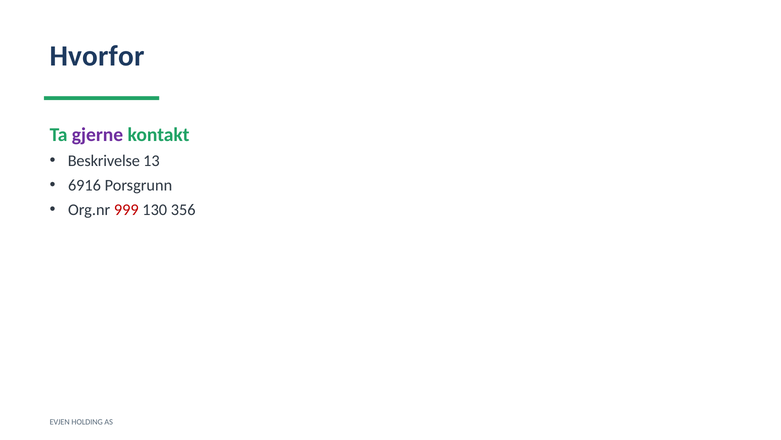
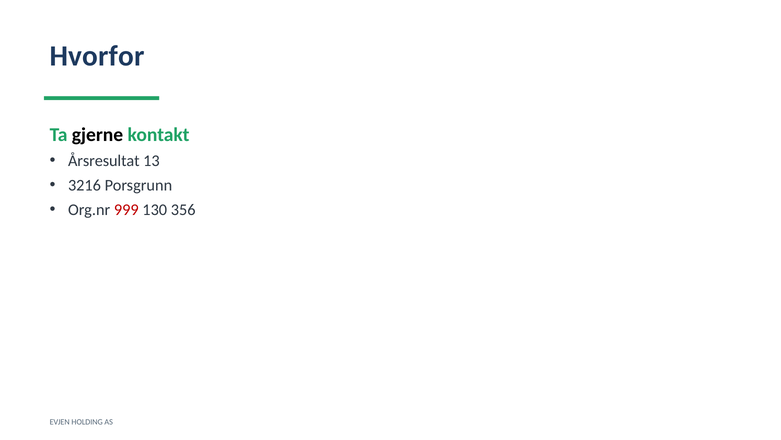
gjerne colour: purple -> black
Beskrivelse: Beskrivelse -> Årsresultat
6916: 6916 -> 3216
